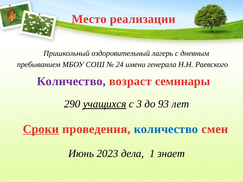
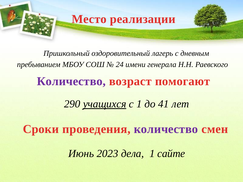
семинары: семинары -> помогают
с 3: 3 -> 1
93: 93 -> 41
Сроки underline: present -> none
количество at (166, 129) colour: blue -> purple
знает: знает -> сайте
